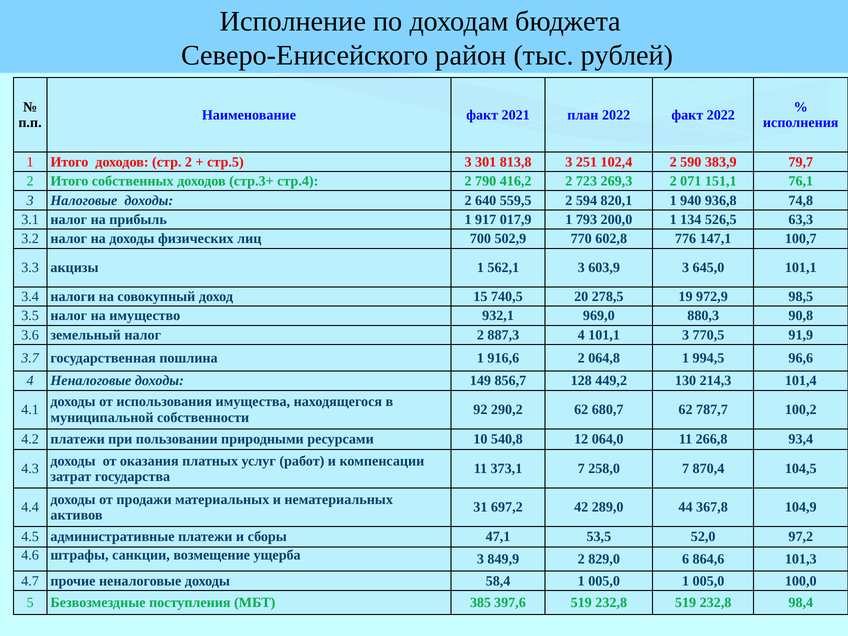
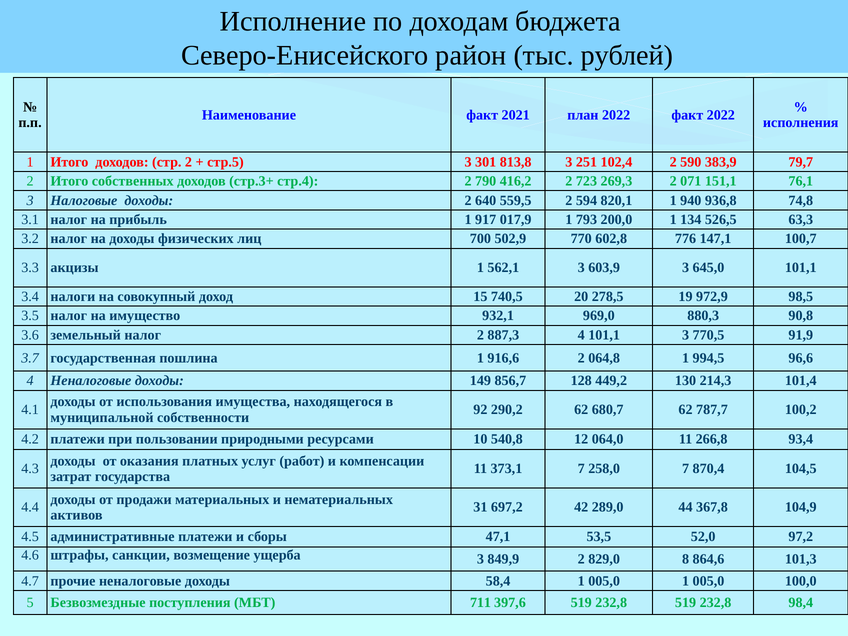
6: 6 -> 8
385: 385 -> 711
